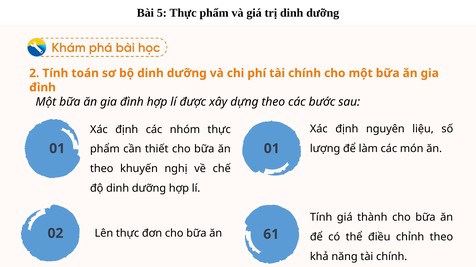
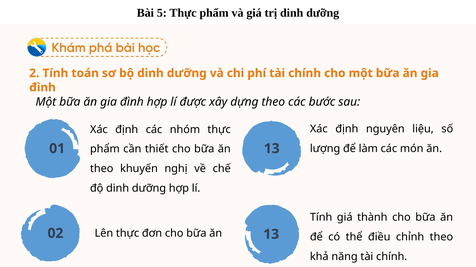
01 01: 01 -> 13
02 61: 61 -> 13
